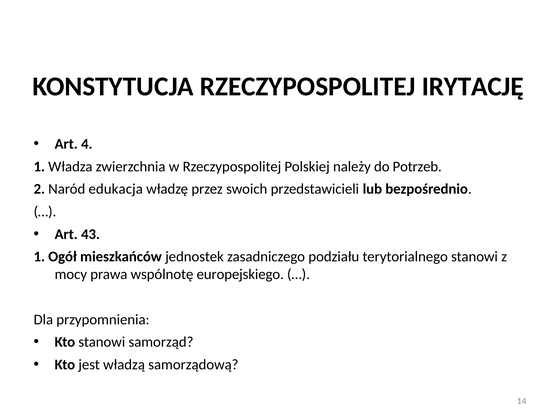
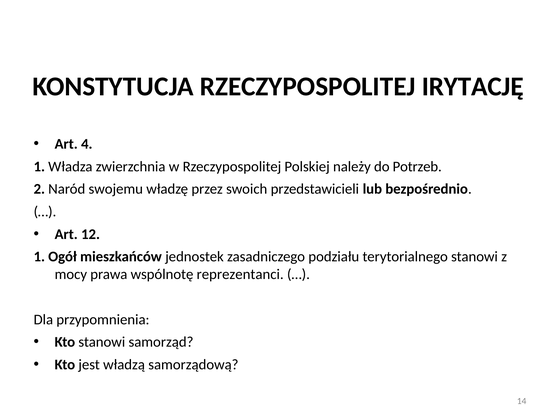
edukacja: edukacja -> swojemu
43: 43 -> 12
europejskiego: europejskiego -> reprezentanci
